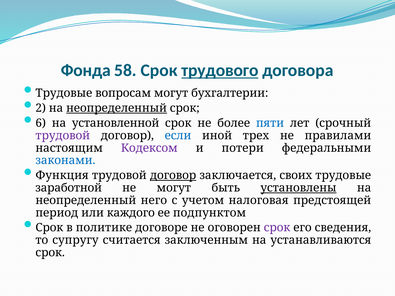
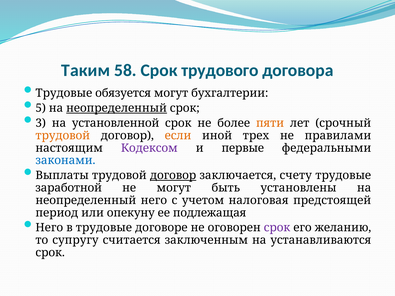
Фонда: Фонда -> Таким
трудового underline: present -> none
вопросам: вопросам -> обязуется
2: 2 -> 5
6: 6 -> 3
пяти colour: blue -> orange
трудовой at (63, 136) colour: purple -> orange
если colour: blue -> orange
потери: потери -> первые
Функция: Функция -> Выплаты
своих: своих -> счету
установлены underline: present -> none
каждого: каждого -> опекуну
подпунктом: подпунктом -> подлежащая
Срок at (49, 228): Срок -> Него
в политике: политике -> трудовые
сведения: сведения -> желанию
